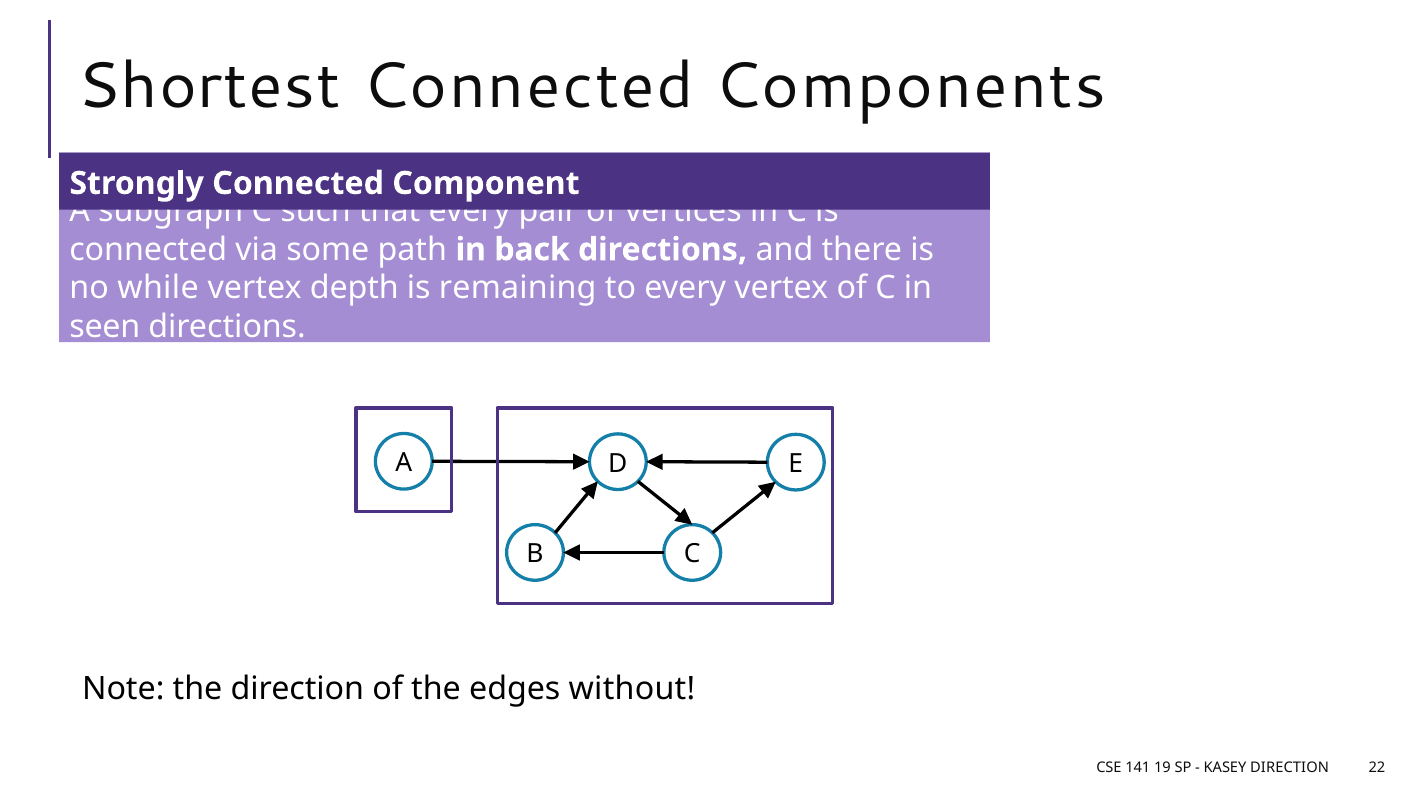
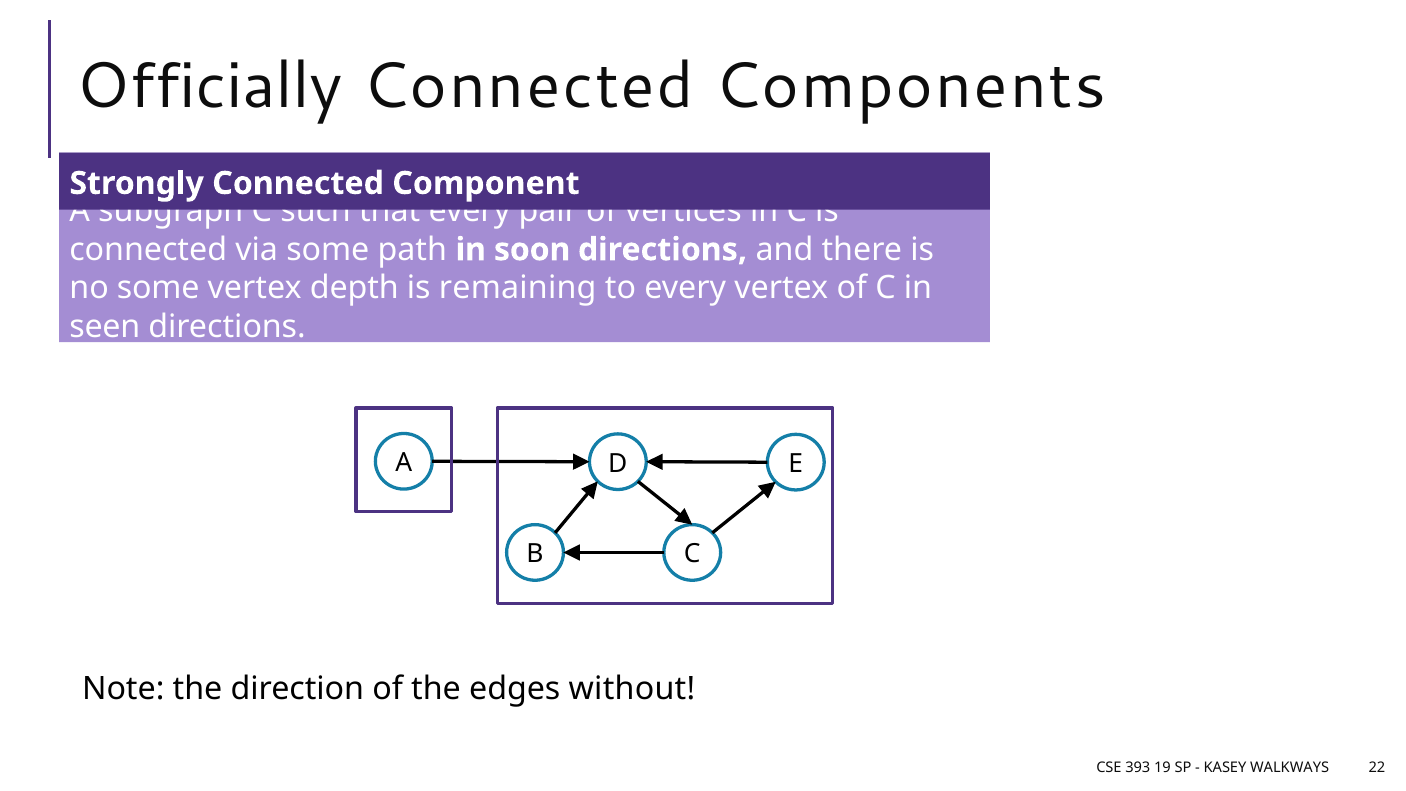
Shortest: Shortest -> Officially
back: back -> soon
no while: while -> some
141: 141 -> 393
KASEY DIRECTION: DIRECTION -> WALKWAYS
